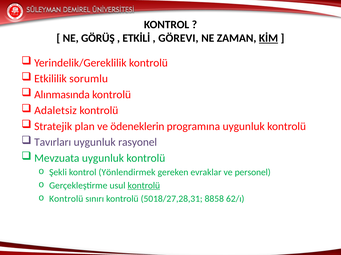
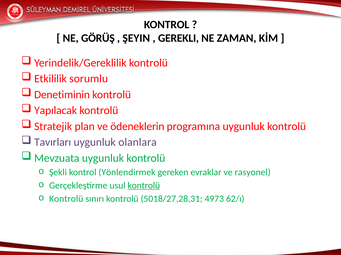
ETKİLİ: ETKİLİ -> ŞEYIN
GÖREVI: GÖREVI -> GEREKLI
KİM underline: present -> none
Alınmasında: Alınmasında -> Denetiminin
Adaletsiz: Adaletsiz -> Yapılacak
rasyonel: rasyonel -> olanlara
personel: personel -> rasyonel
8858: 8858 -> 4973
